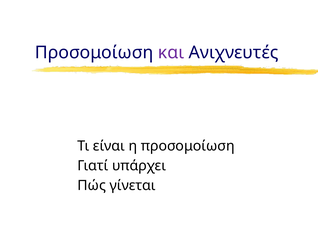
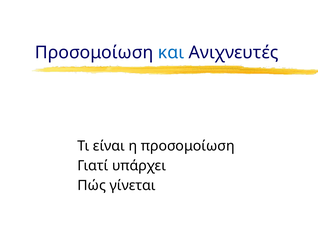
και colour: purple -> blue
